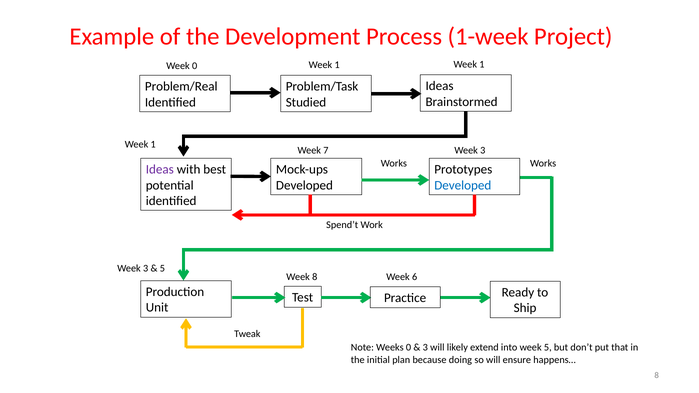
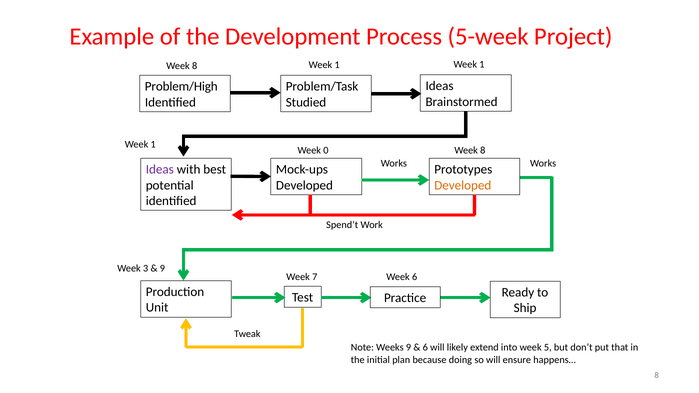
1-week: 1-week -> 5-week
0 at (195, 66): 0 -> 8
Problem/Real: Problem/Real -> Problem/High
7: 7 -> 0
3 at (483, 150): 3 -> 8
Developed at (463, 185) colour: blue -> orange
5 at (162, 268): 5 -> 9
Week 8: 8 -> 7
Weeks 0: 0 -> 9
3 at (425, 348): 3 -> 6
